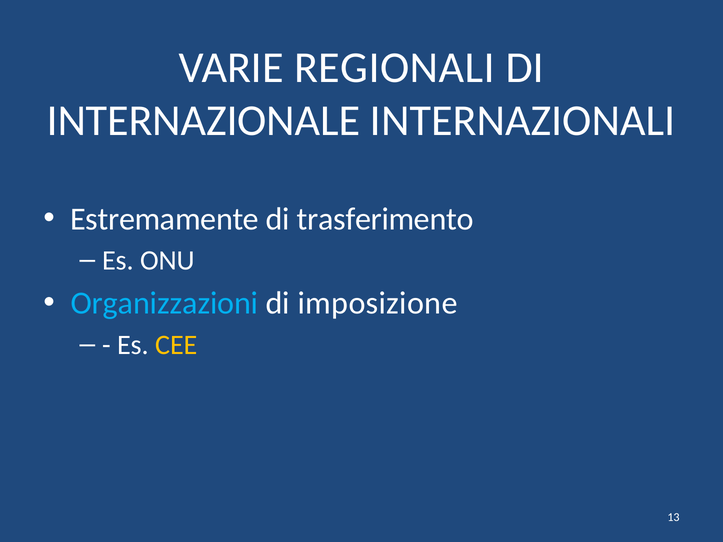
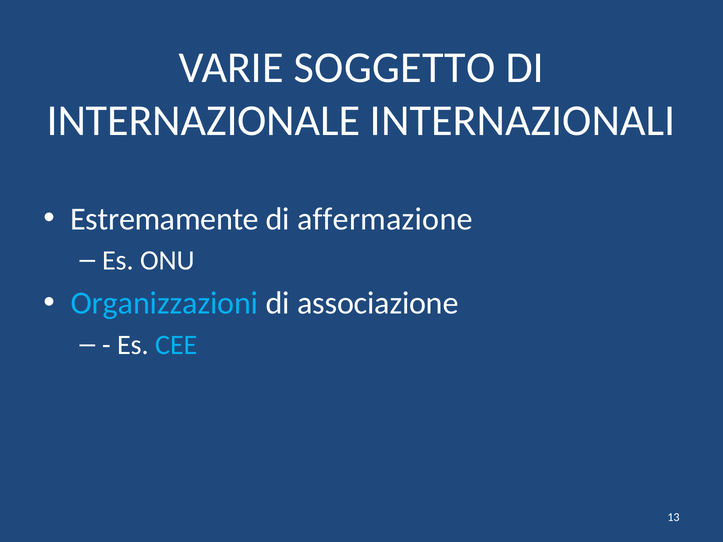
REGIONALI: REGIONALI -> SOGGETTO
trasferimento: trasferimento -> affermazione
imposizione: imposizione -> associazione
CEE colour: yellow -> light blue
